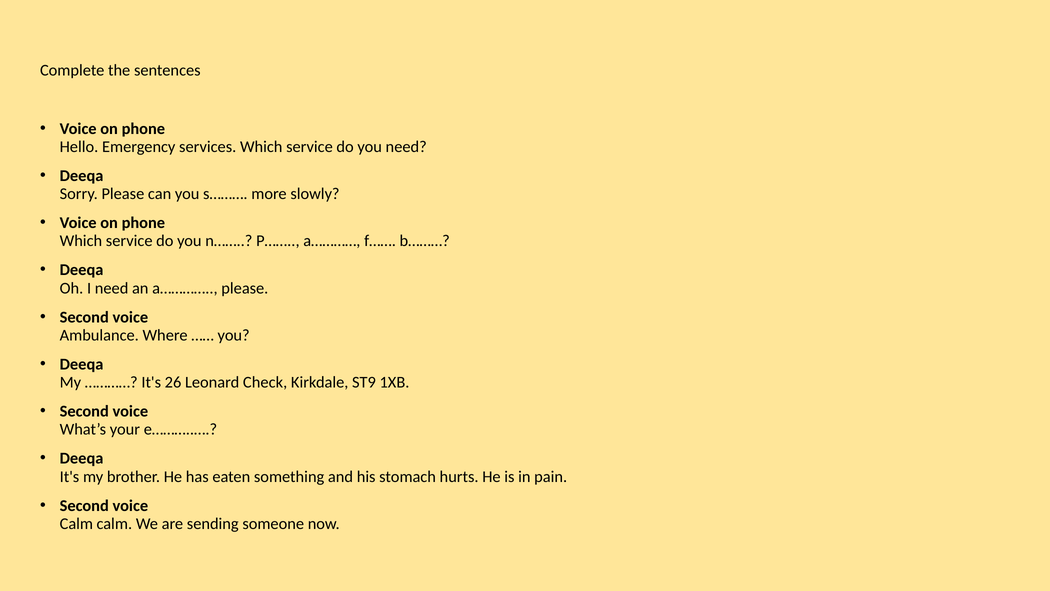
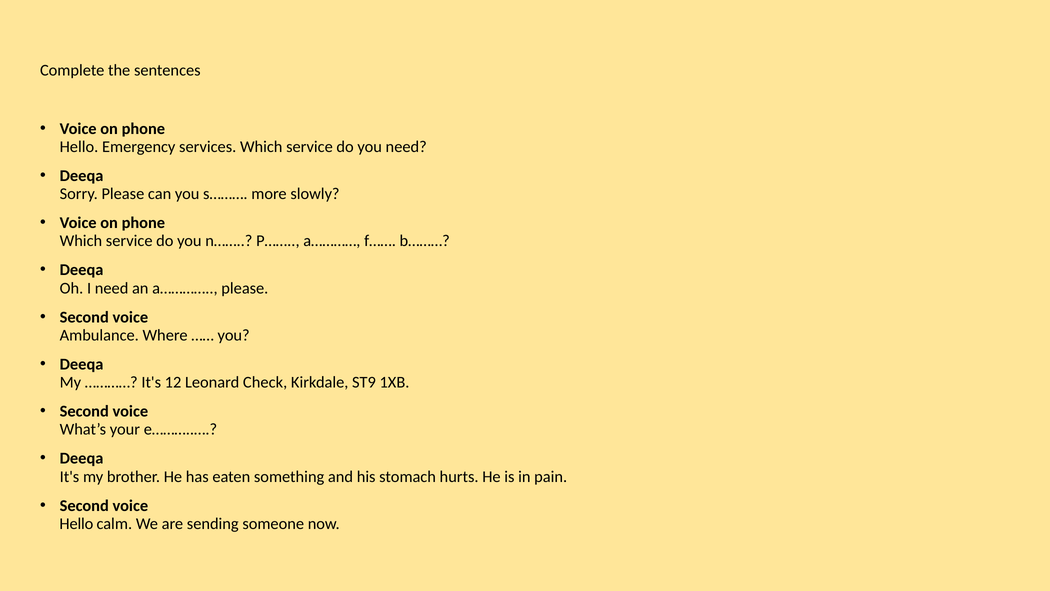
26: 26 -> 12
Calm at (76, 523): Calm -> Hello
